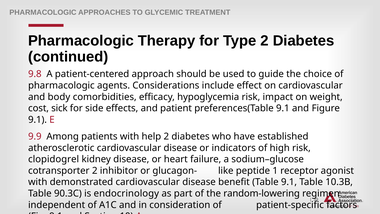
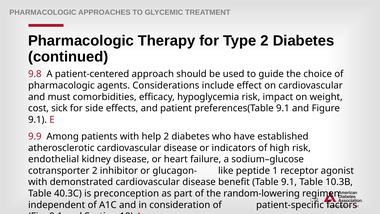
body: body -> must
clopidogrel: clopidogrel -> endothelial
90.3C: 90.3C -> 40.3C
endocrinology: endocrinology -> preconception
